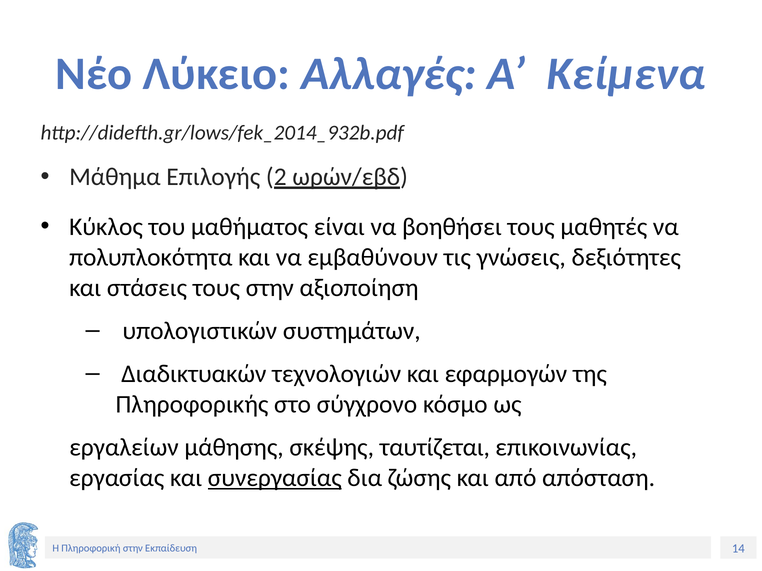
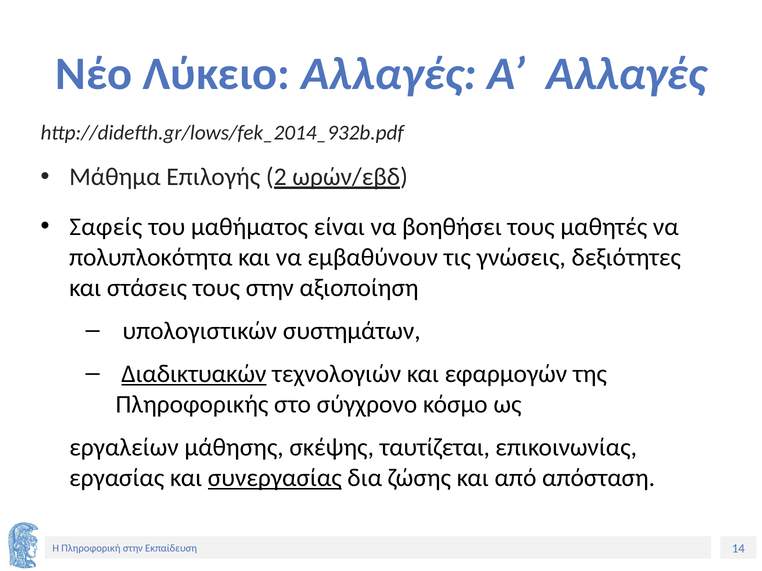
Α Κείμενα: Κείμενα -> Αλλαγές
Κύκλος: Κύκλος -> Σαφείς
Διαδικτυακών underline: none -> present
